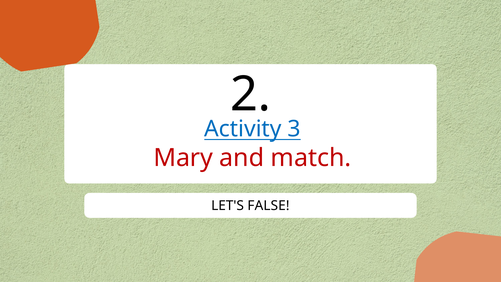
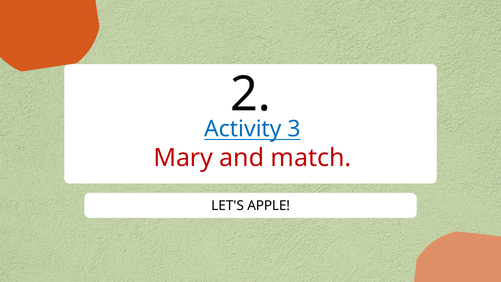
FALSE: FALSE -> APPLE
